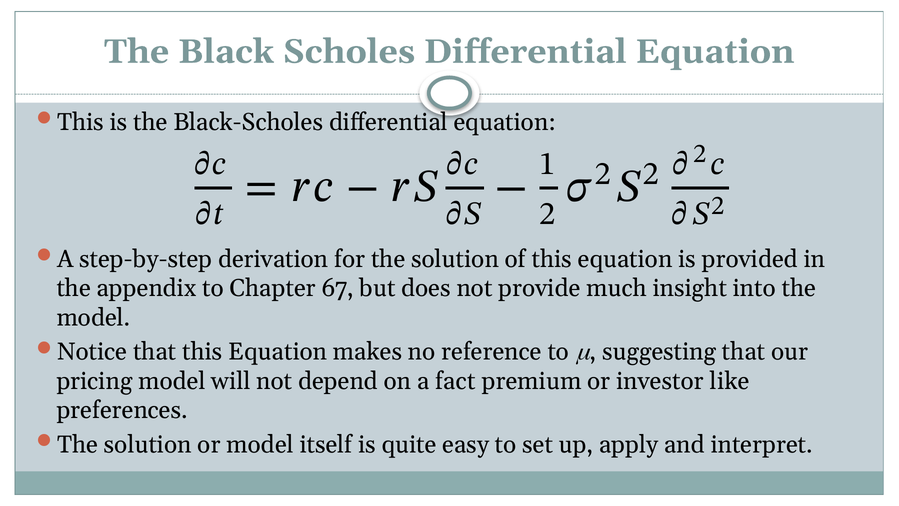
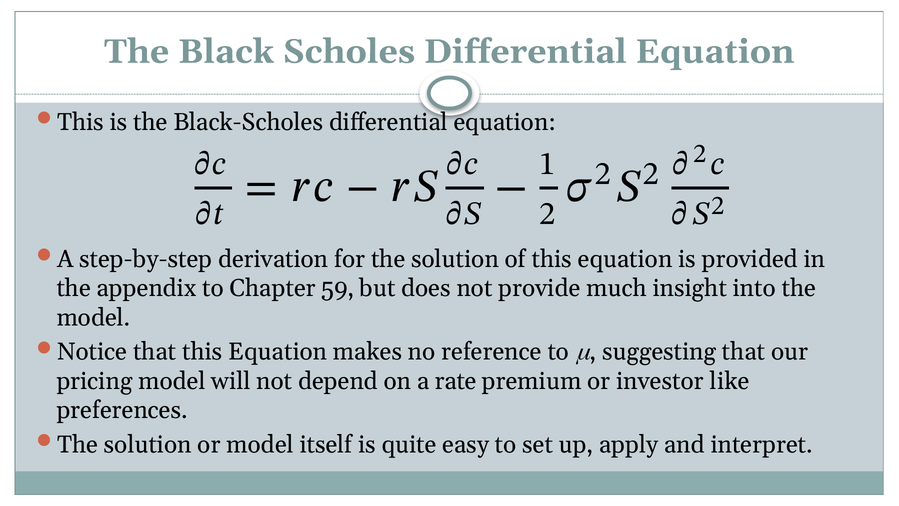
67: 67 -> 59
fact: fact -> rate
